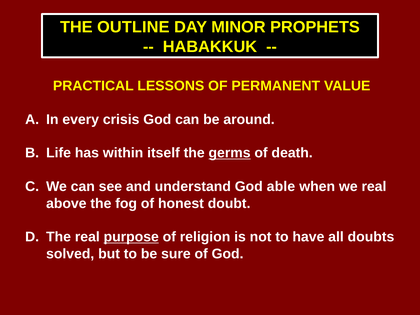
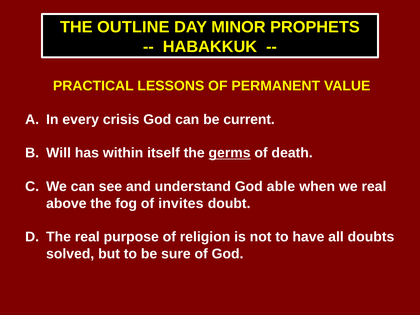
around: around -> current
Life: Life -> Will
honest: honest -> invites
purpose underline: present -> none
